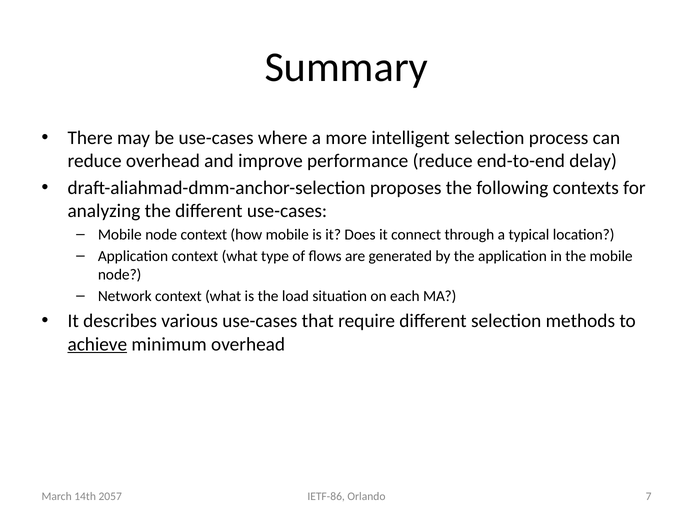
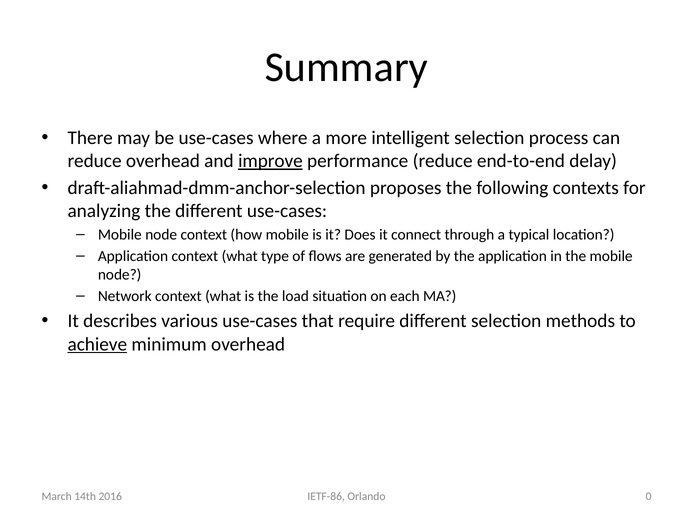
improve underline: none -> present
7: 7 -> 0
2057: 2057 -> 2016
